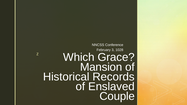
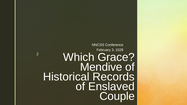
Mansion: Mansion -> Mendive
